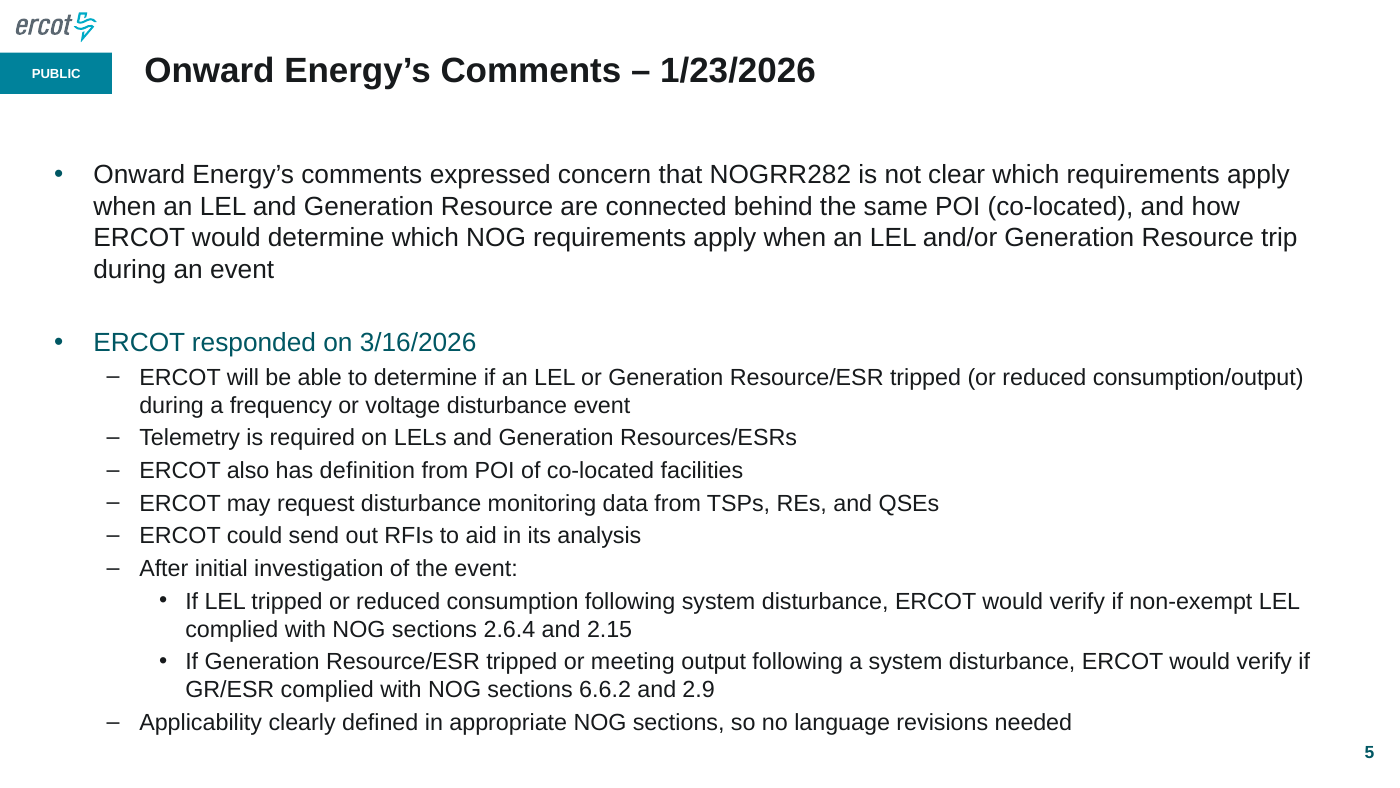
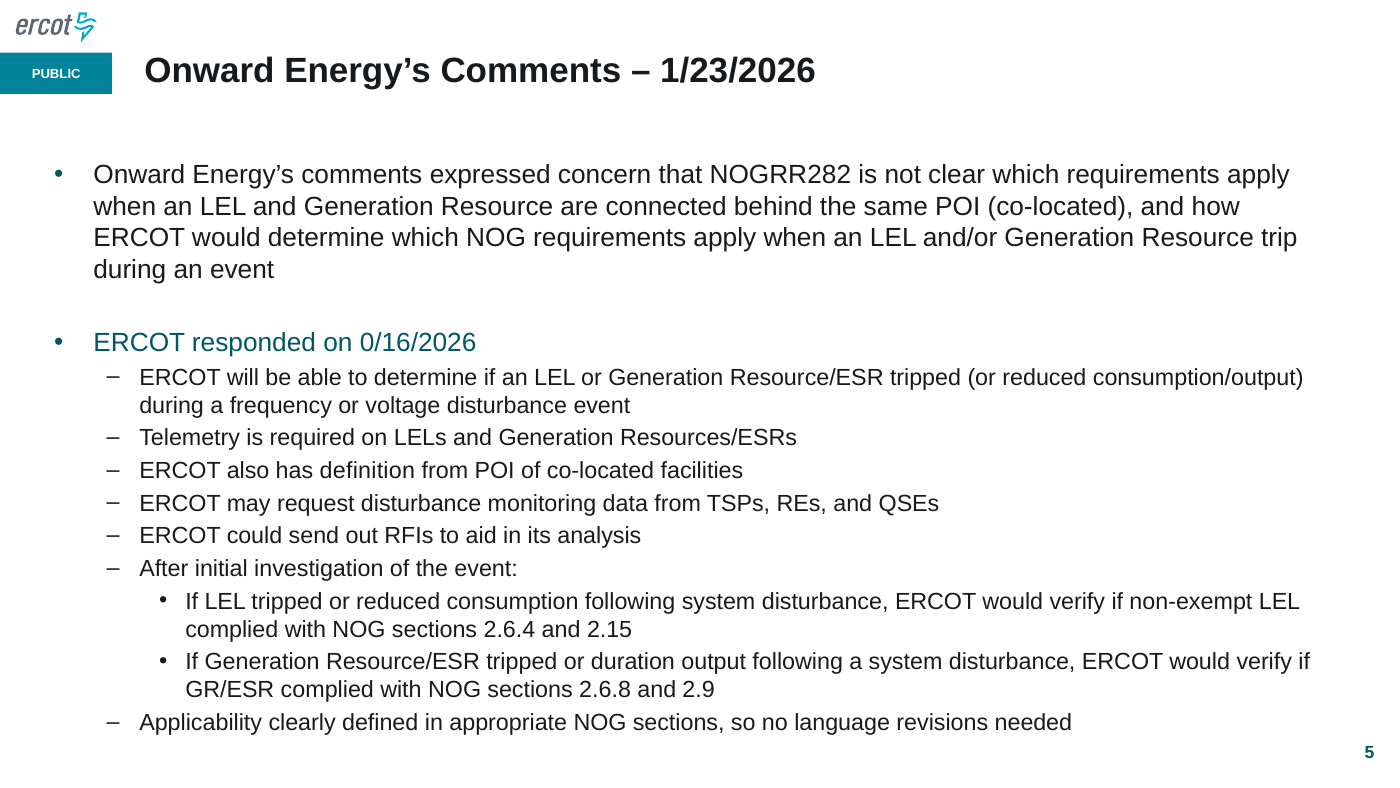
3/16/2026: 3/16/2026 -> 0/16/2026
meeting: meeting -> duration
6.6.2: 6.6.2 -> 2.6.8
